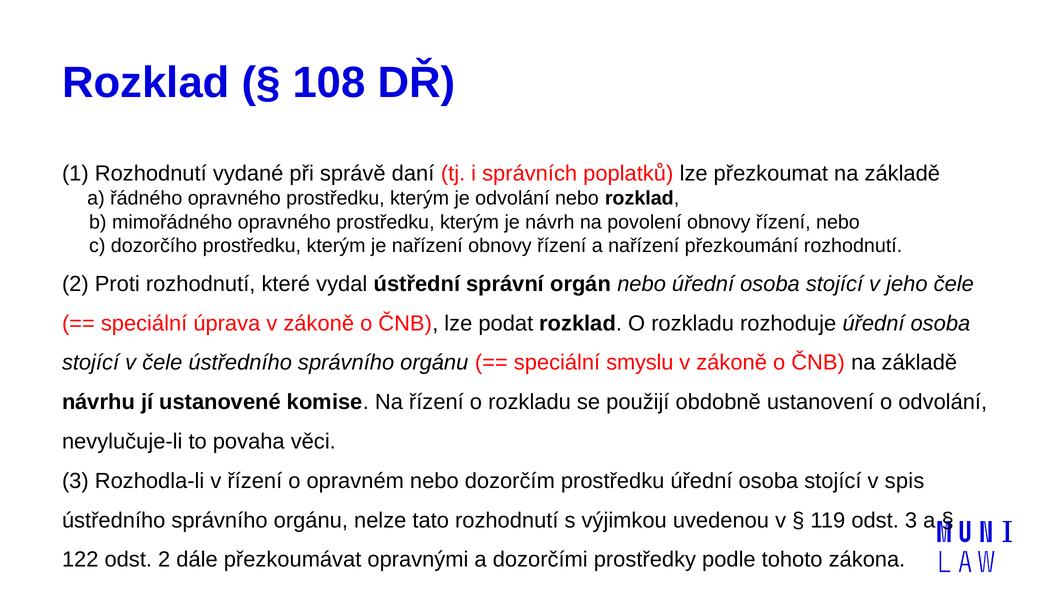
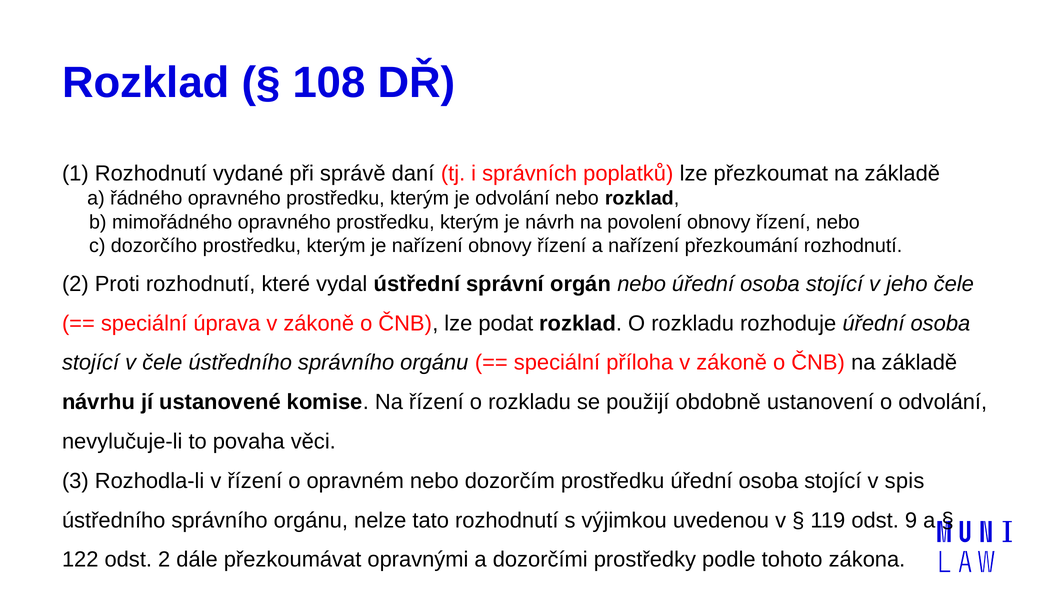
smyslu: smyslu -> příloha
odst 3: 3 -> 9
